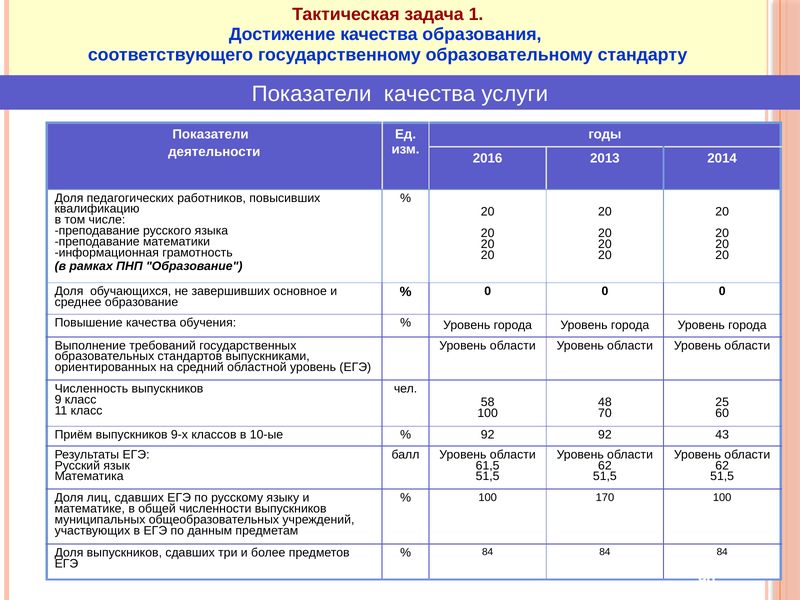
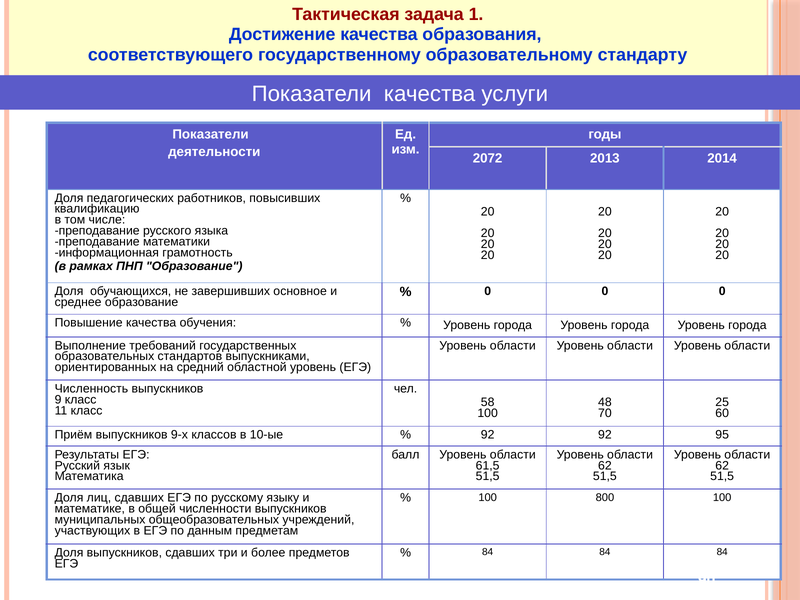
2016: 2016 -> 2072
43: 43 -> 95
170: 170 -> 800
